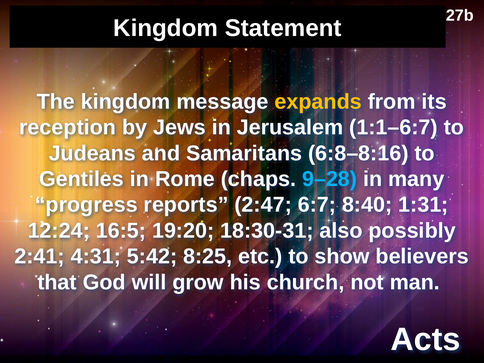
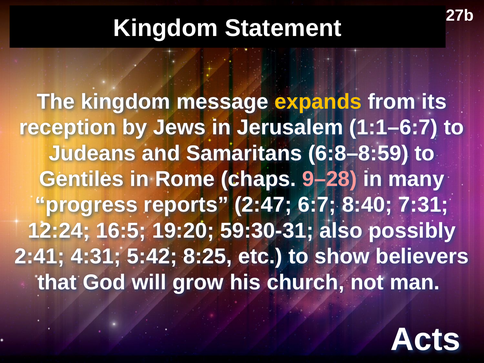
6:8–8:16: 6:8–8:16 -> 6:8–8:59
9–28 colour: light blue -> pink
1:31: 1:31 -> 7:31
18:30-31: 18:30-31 -> 59:30-31
